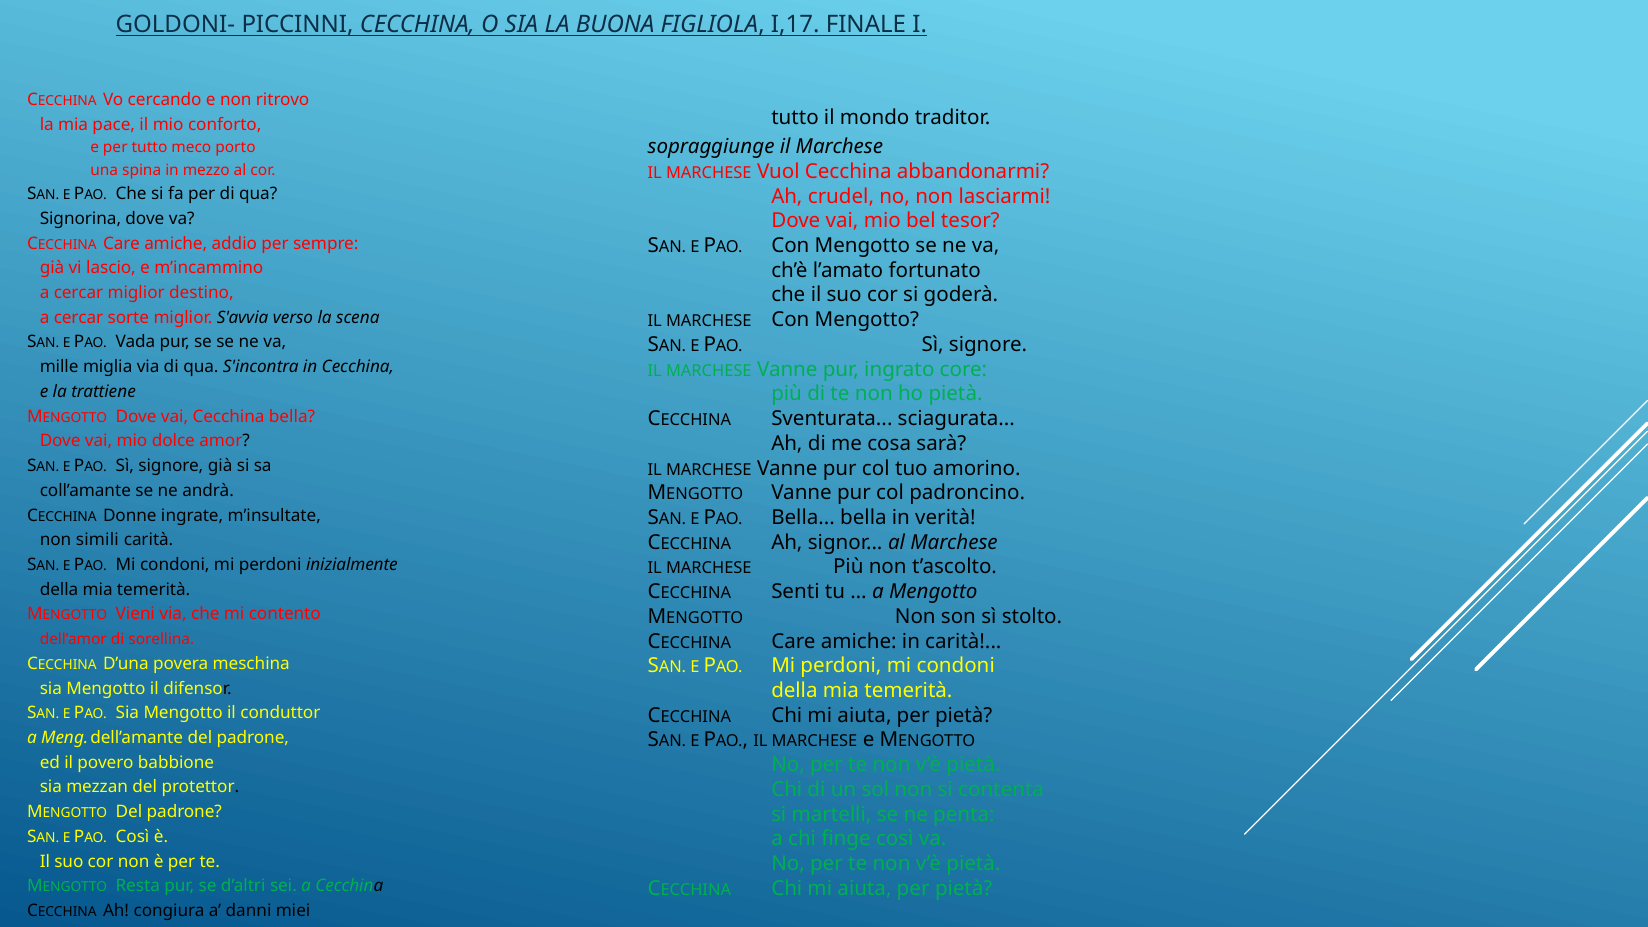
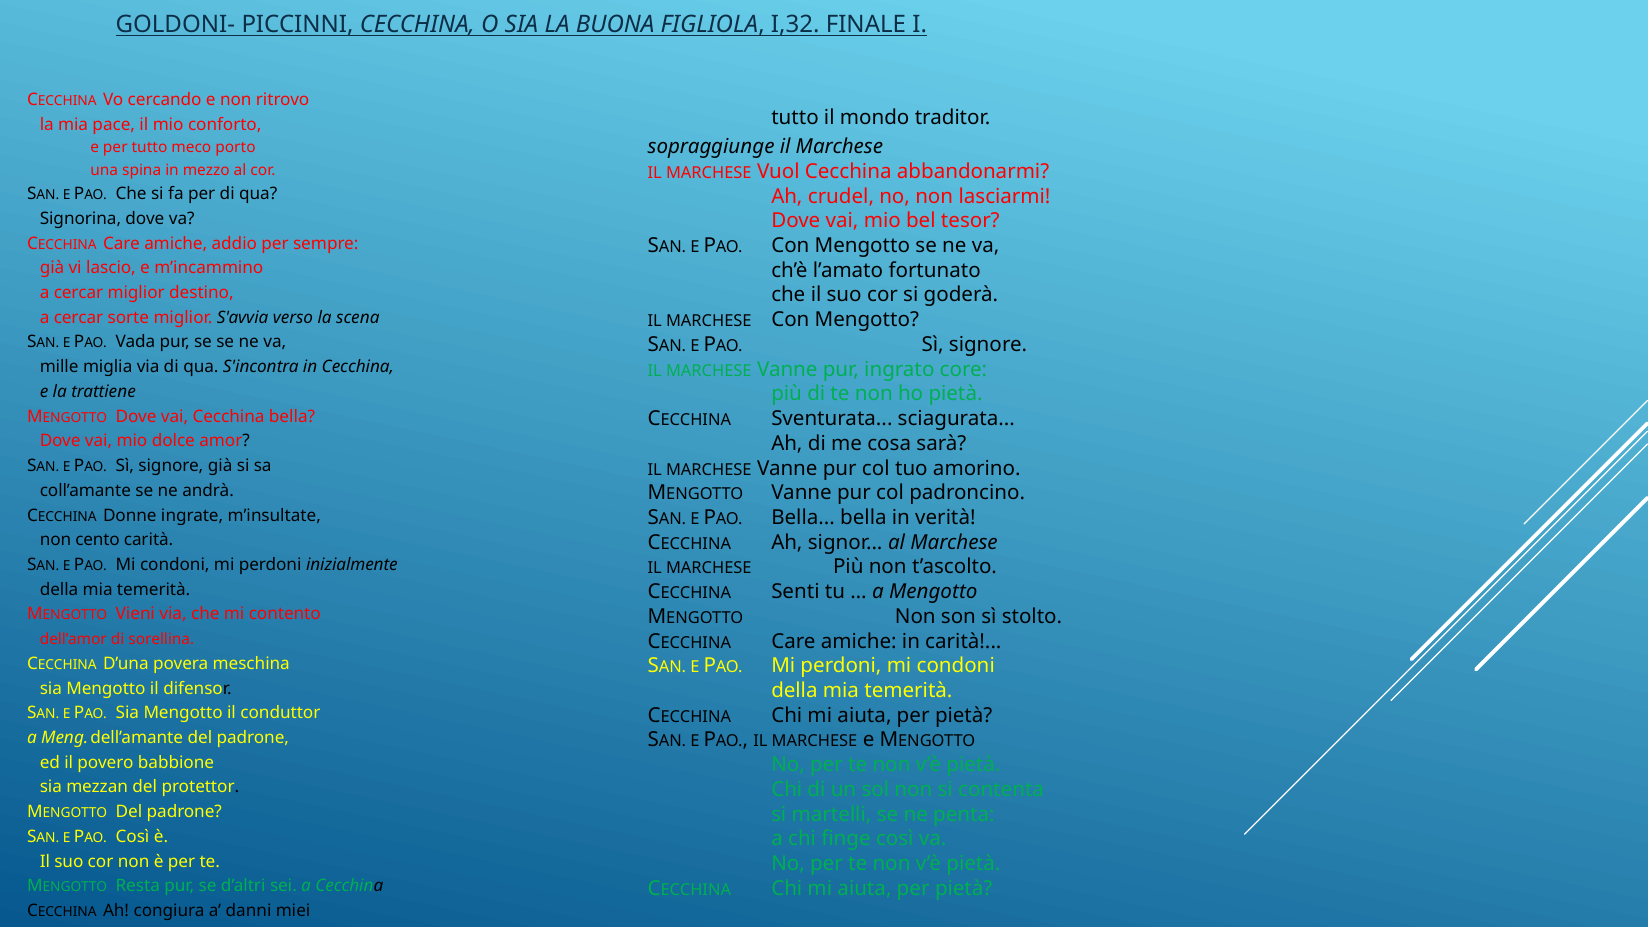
I,17: I,17 -> I,32
simili: simili -> cento
